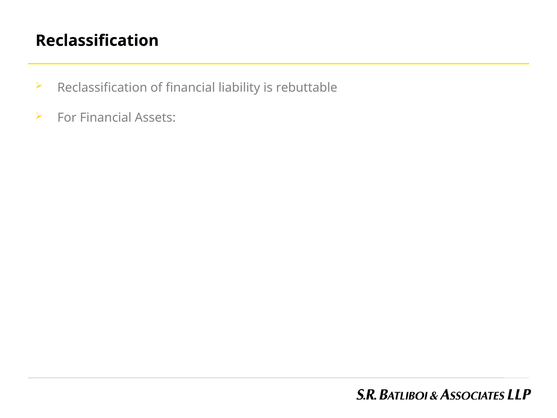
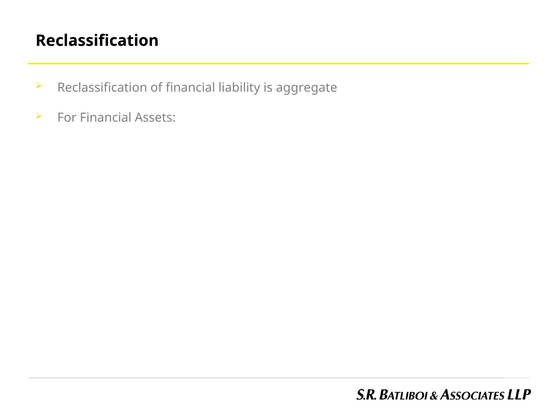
rebuttable: rebuttable -> aggregate
